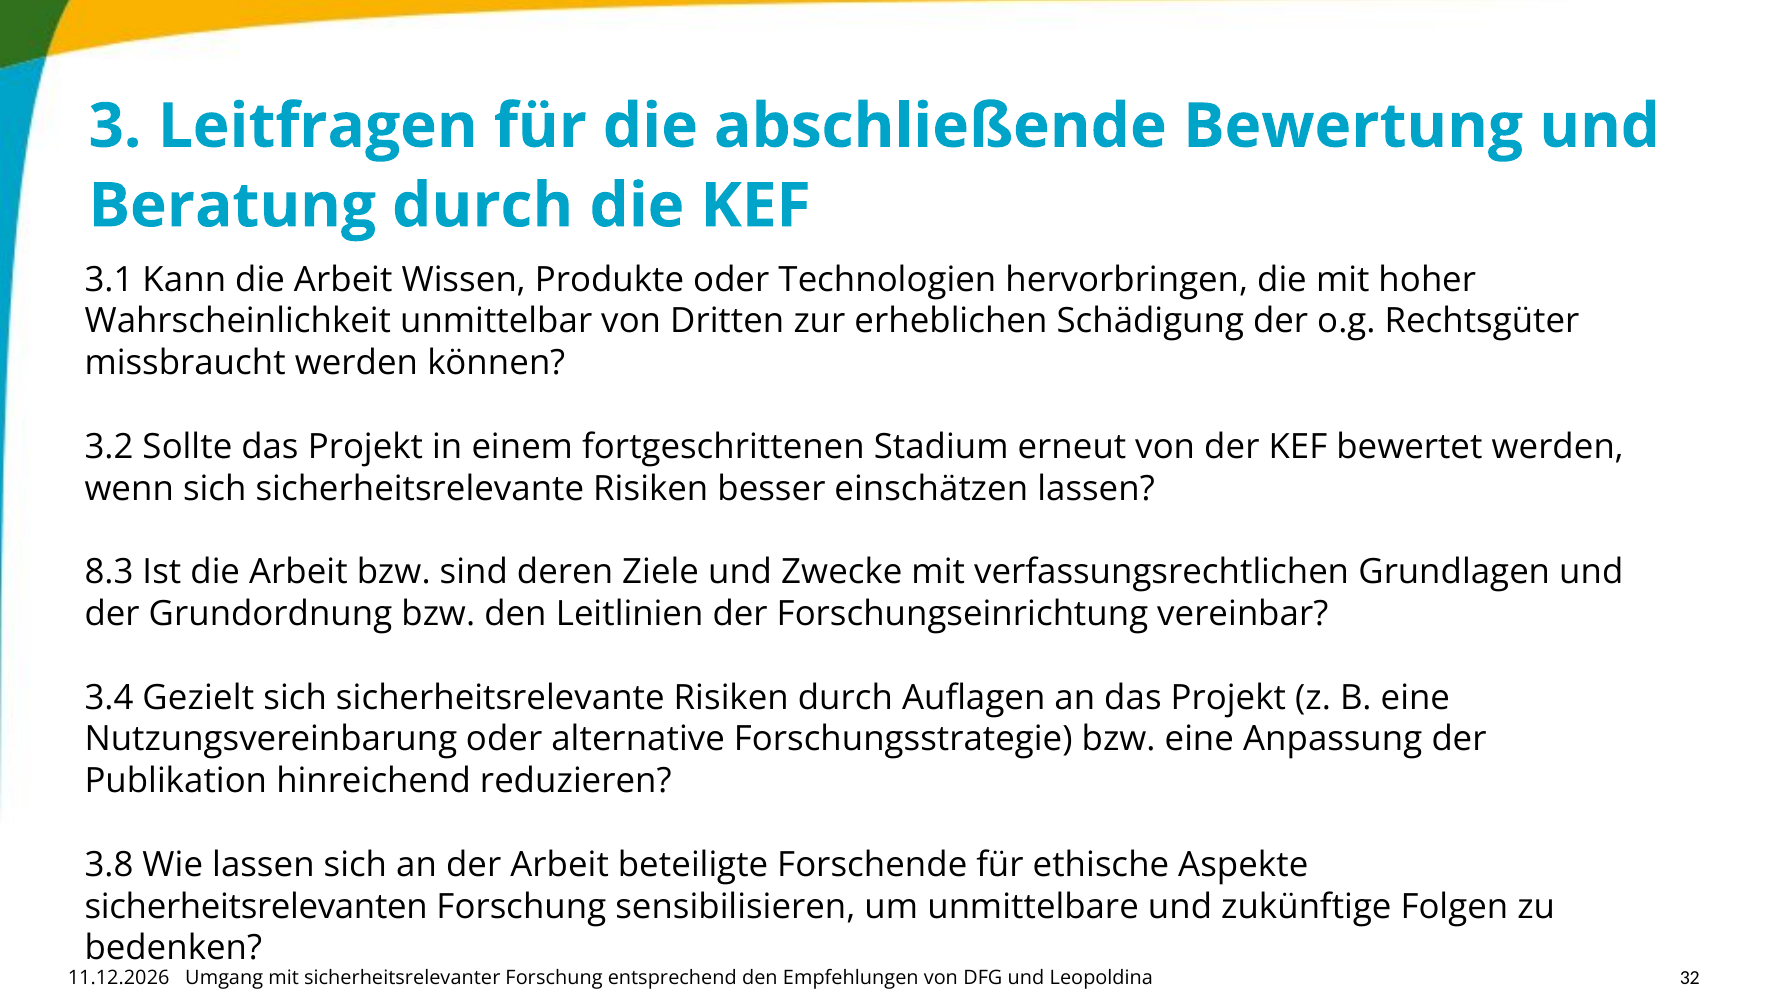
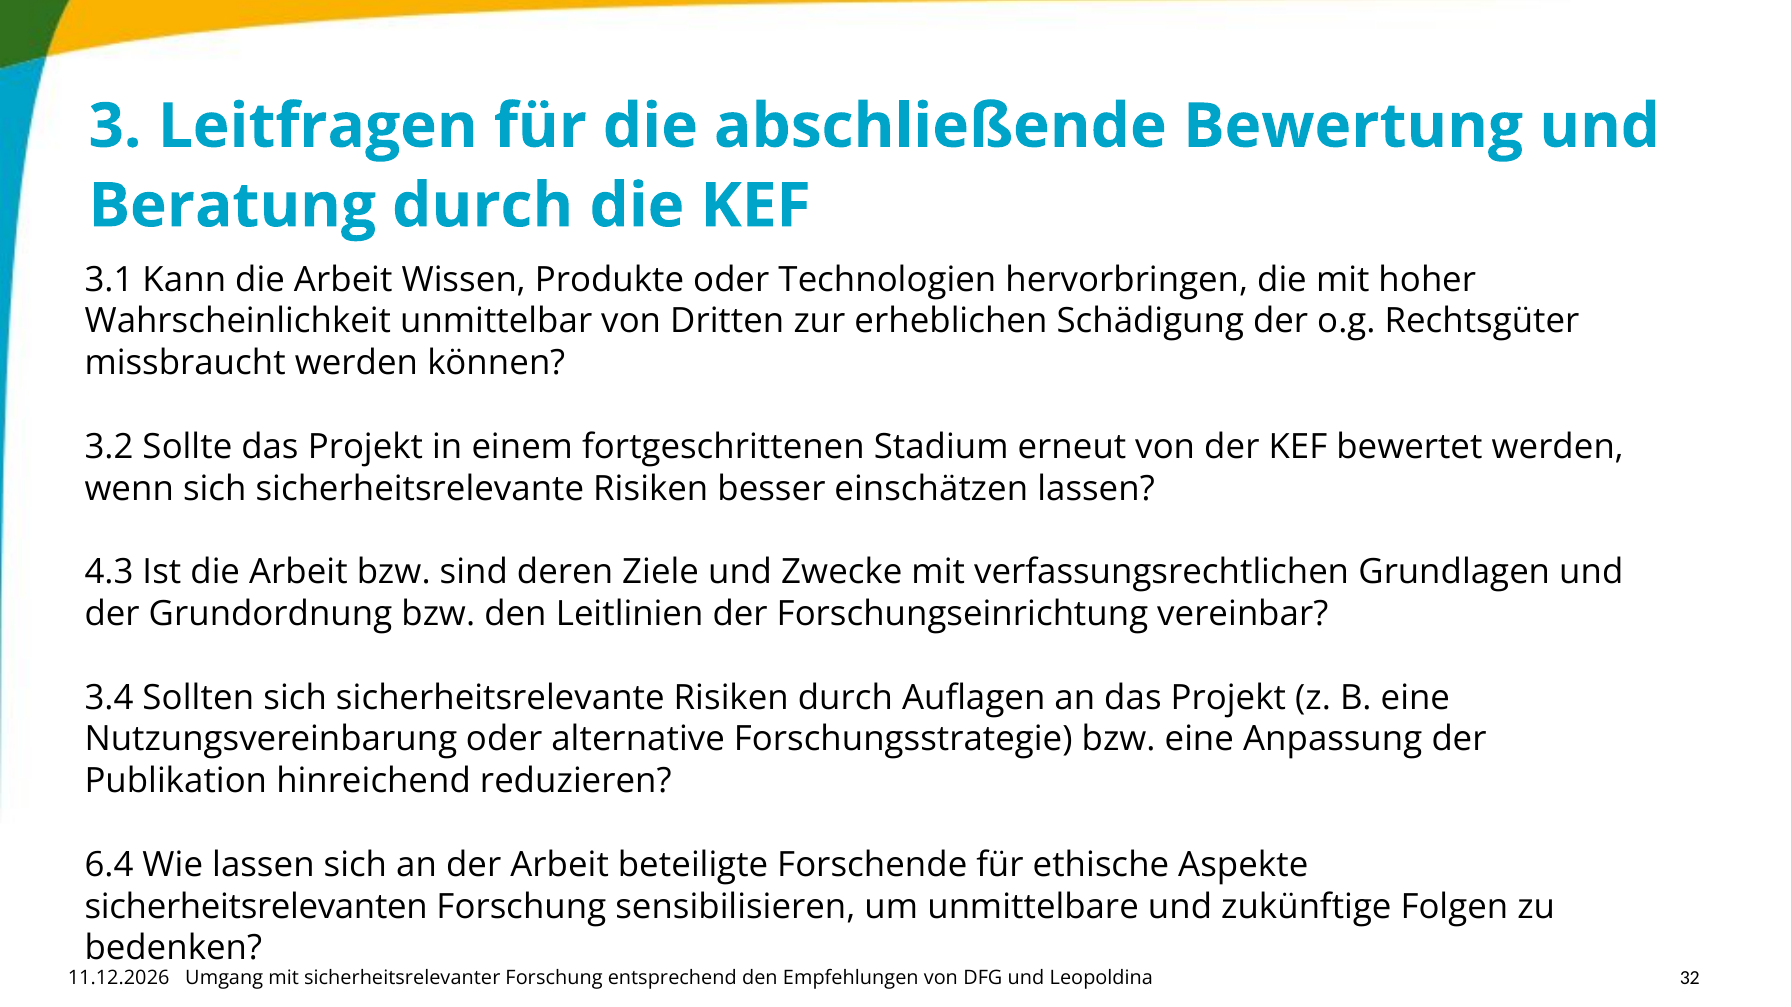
8.3: 8.3 -> 4.3
Gezielt: Gezielt -> Sollten
3.8: 3.8 -> 6.4
